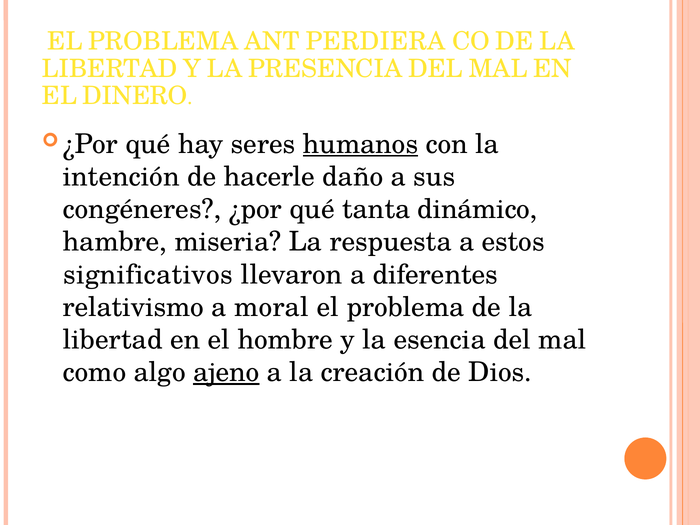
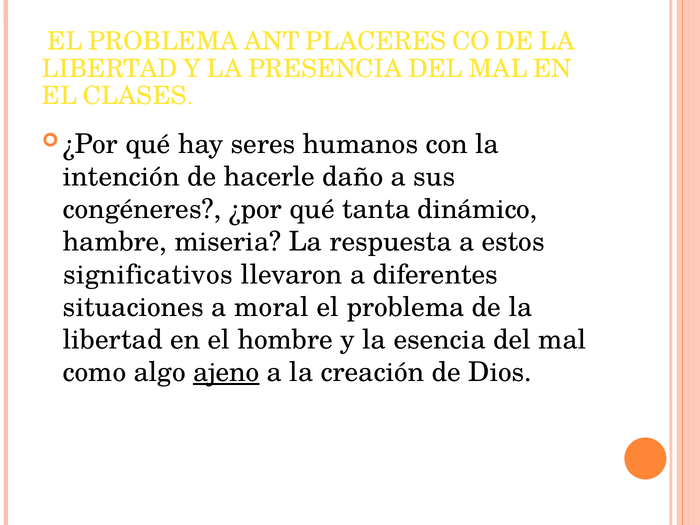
PERDIERA: PERDIERA -> PLACERES
DINERO: DINERO -> CLASES
humanos underline: present -> none
relativismo: relativismo -> situaciones
